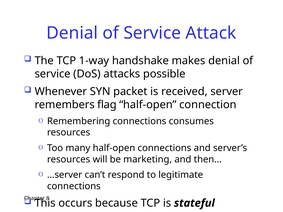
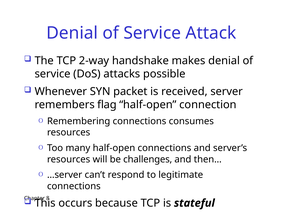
1-way: 1-way -> 2-way
marketing: marketing -> challenges
